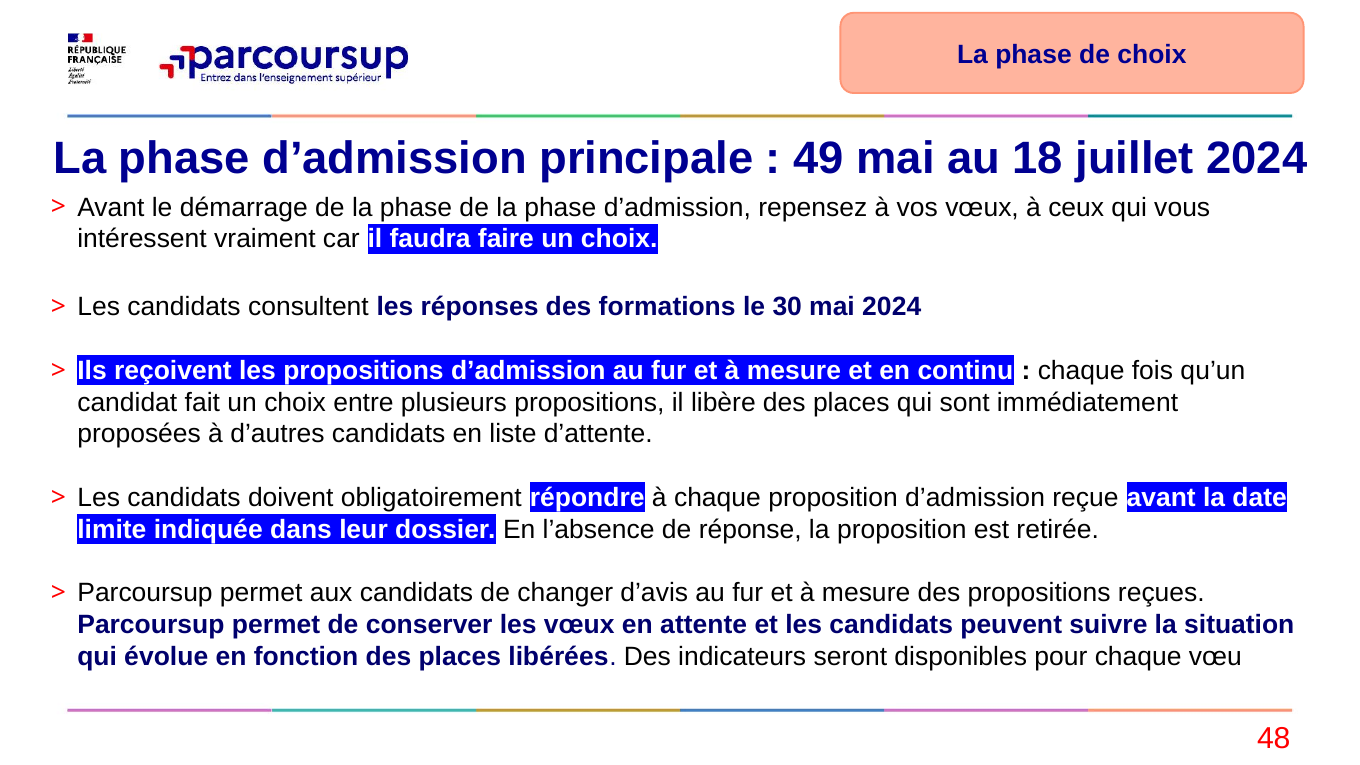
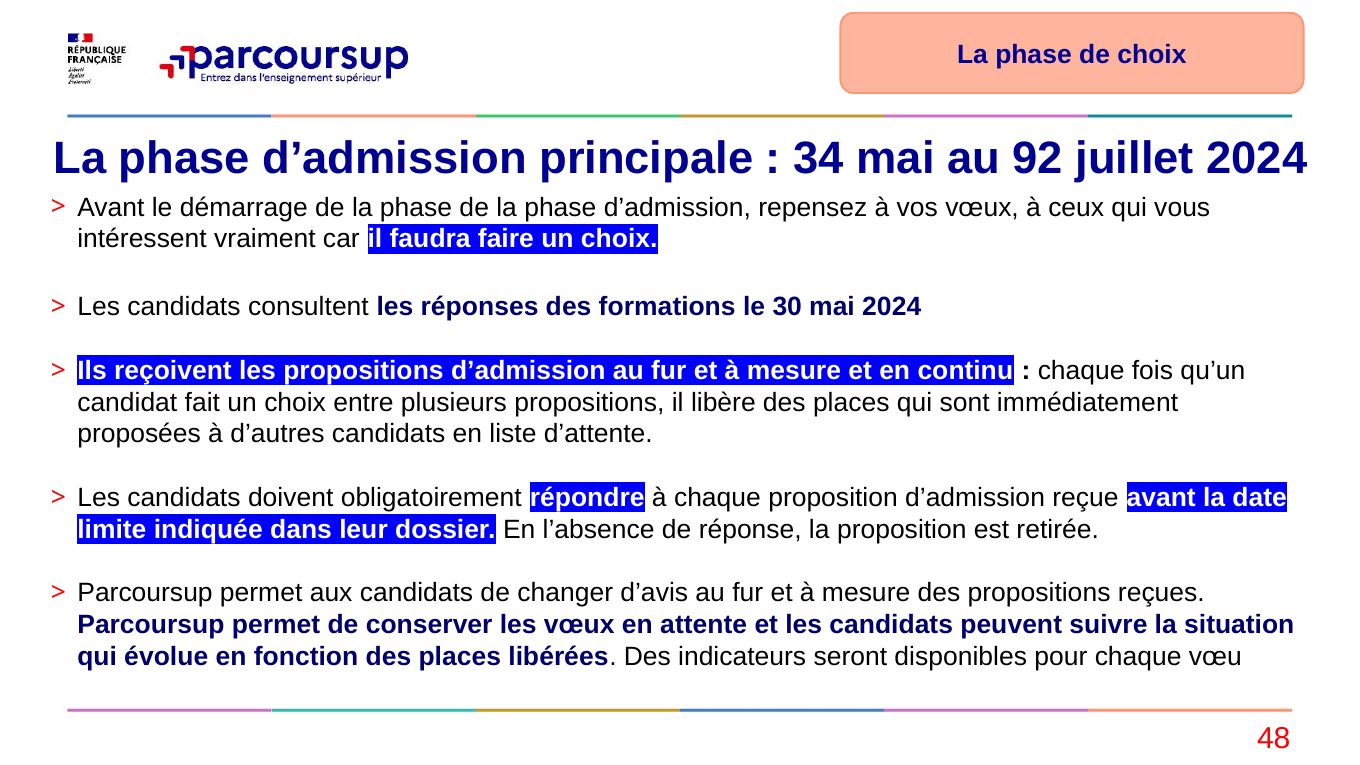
49: 49 -> 34
18: 18 -> 92
